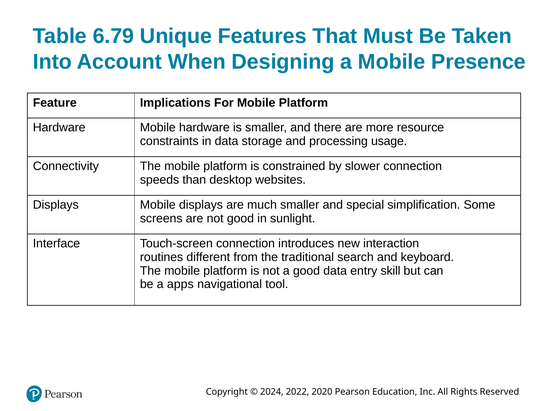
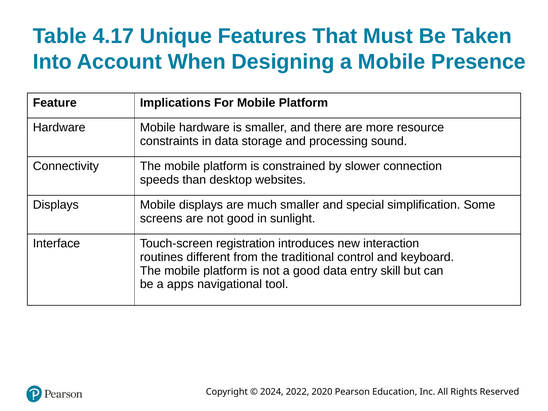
6.79: 6.79 -> 4.17
usage: usage -> sound
Touch-screen connection: connection -> registration
search: search -> control
